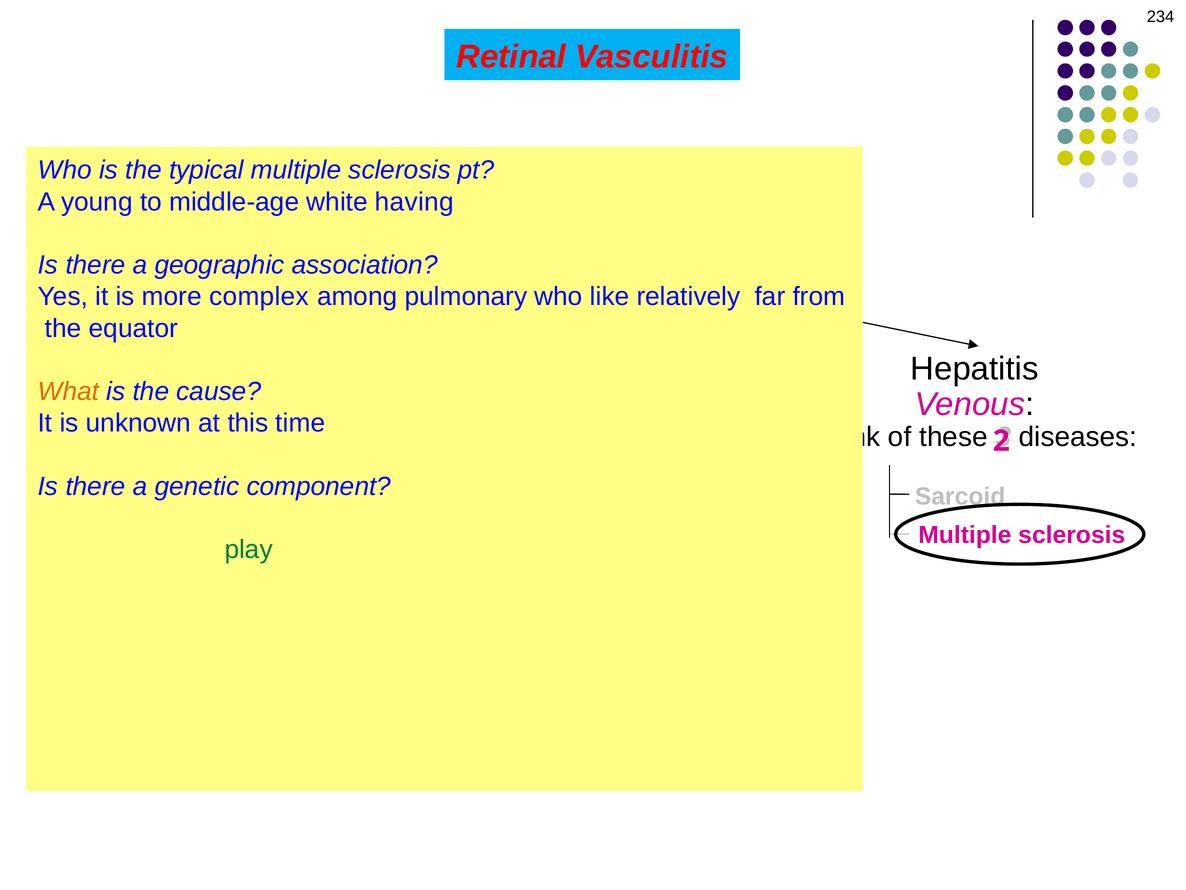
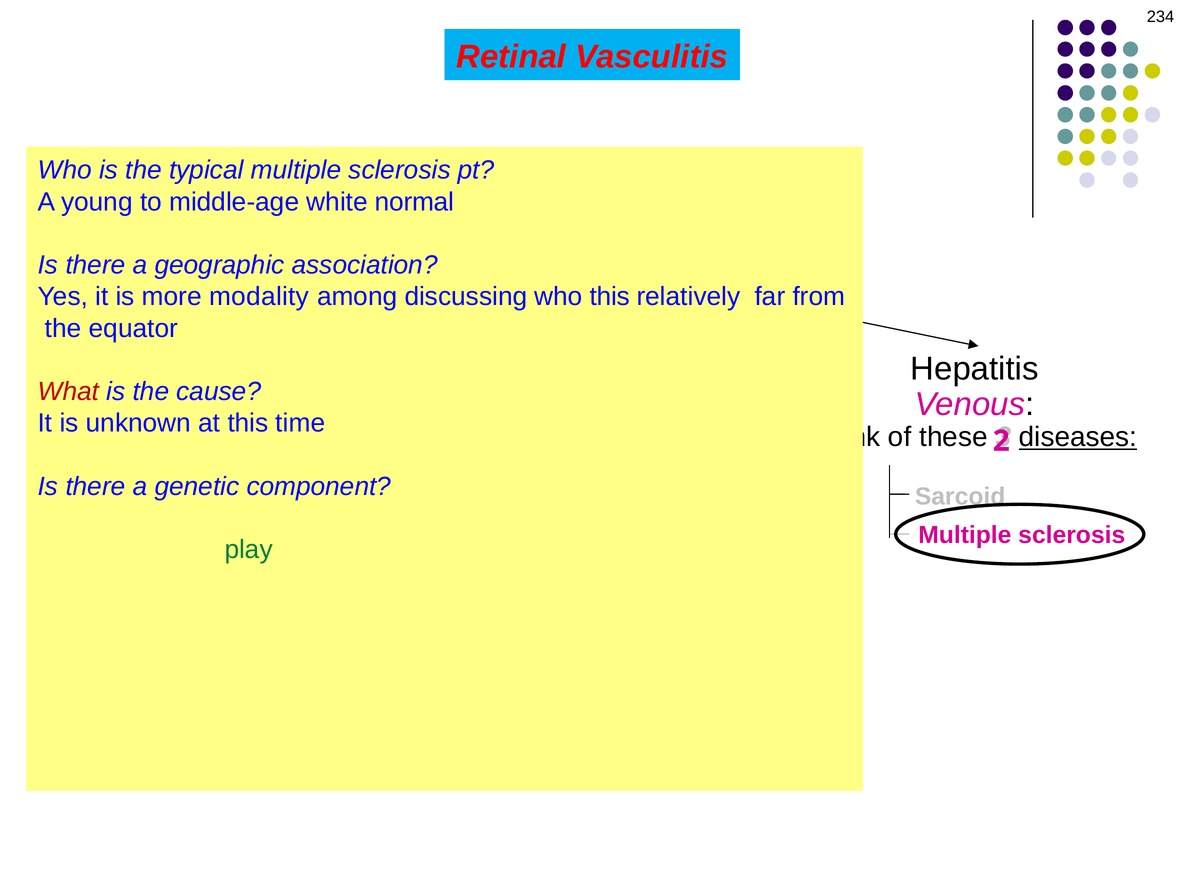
having: having -> normal
more complex: complex -> modality
pulmonary: pulmonary -> discussing
who like: like -> this
What at (69, 391) colour: orange -> red
diseases at (1078, 437) underline: none -> present
